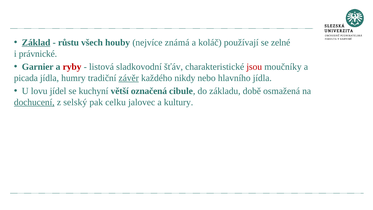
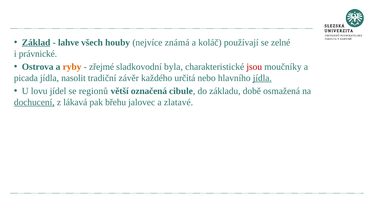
růstu: růstu -> lahve
Garnier: Garnier -> Ostrova
ryby colour: red -> orange
listová: listová -> zřejmé
šťáv: šťáv -> byla
humry: humry -> nasolit
závěr underline: present -> none
nikdy: nikdy -> určitá
jídla at (262, 78) underline: none -> present
kuchyní: kuchyní -> regionů
selský: selský -> lákavá
celku: celku -> břehu
kultury: kultury -> zlatavé
